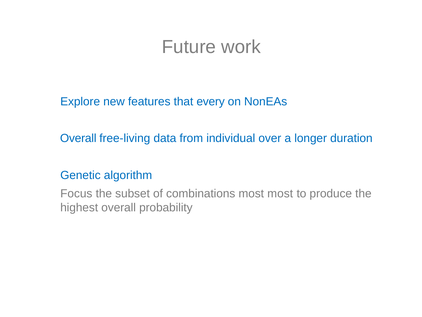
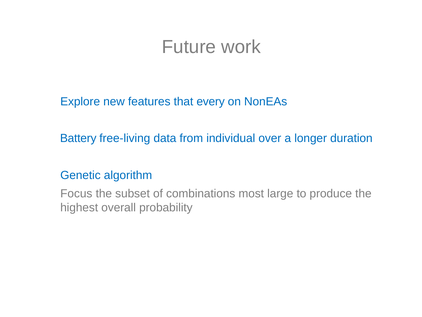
Overall at (78, 138): Overall -> Battery
most most: most -> large
